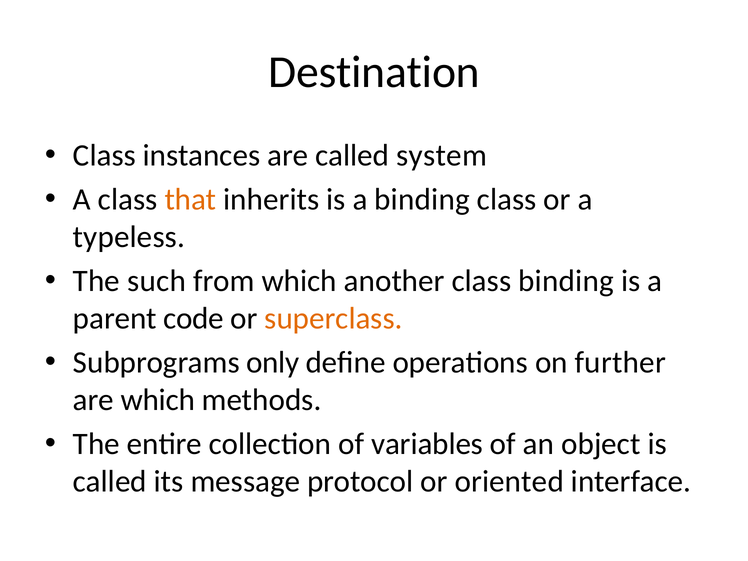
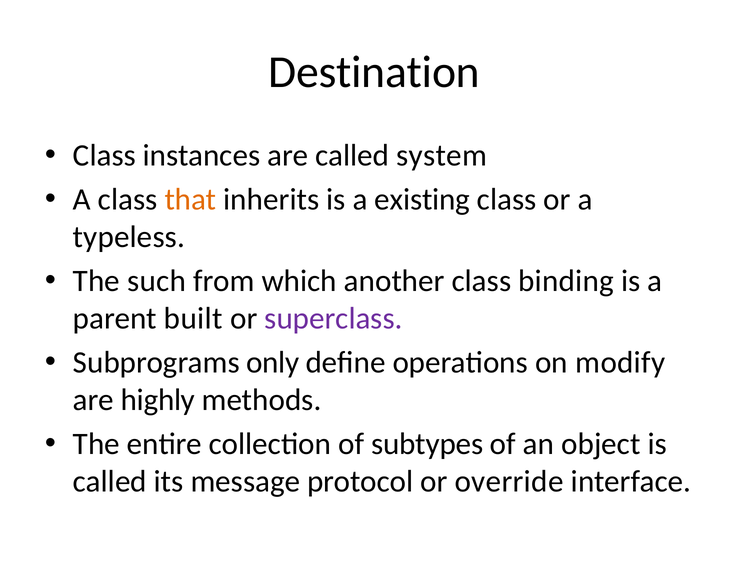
a binding: binding -> existing
code: code -> built
superclass colour: orange -> purple
further: further -> modify
are which: which -> highly
variables: variables -> subtypes
oriented: oriented -> override
